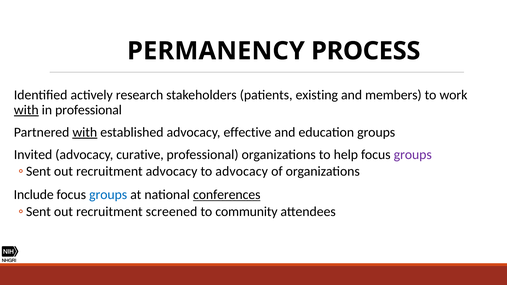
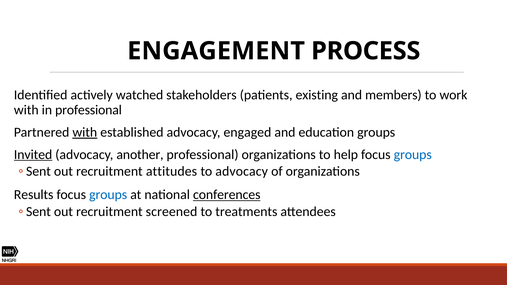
PERMANENCY: PERMANENCY -> ENGAGEMENT
research: research -> watched
with at (26, 110) underline: present -> none
effective: effective -> engaged
Invited underline: none -> present
curative: curative -> another
groups at (413, 155) colour: purple -> blue
recruitment advocacy: advocacy -> attitudes
Include: Include -> Results
community: community -> treatments
